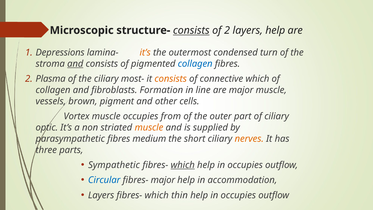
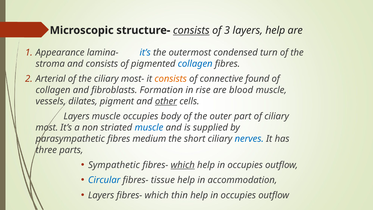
of 2: 2 -> 3
Depressions: Depressions -> Appearance
it’s at (145, 53) colour: orange -> blue
and at (75, 64) underline: present -> none
Plasma: Plasma -> Arterial
connective which: which -> found
line: line -> rise
are major: major -> blood
brown: brown -> dilates
other underline: none -> present
Vortex at (77, 116): Vortex -> Layers
from: from -> body
optic: optic -> most
muscle at (149, 127) colour: orange -> blue
nerves colour: orange -> blue
fibres- major: major -> tissue
